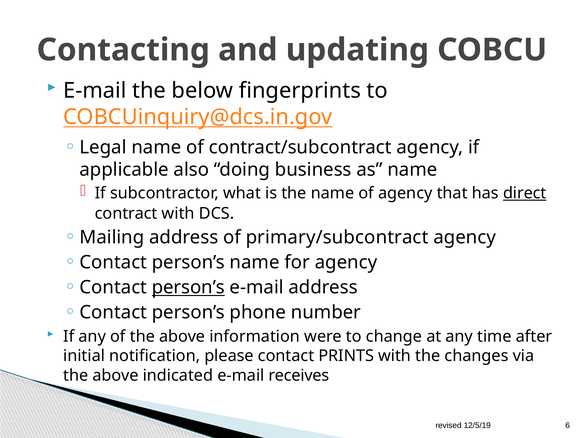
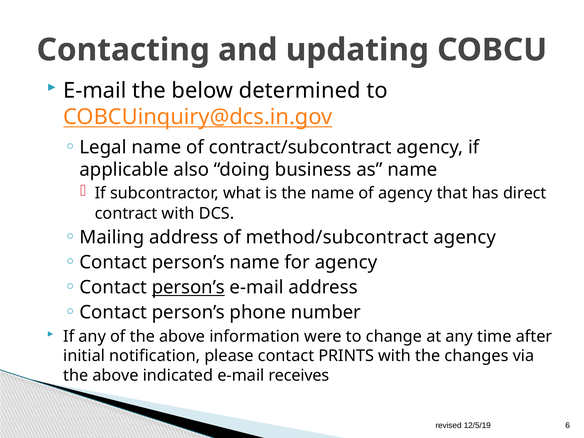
fingerprints: fingerprints -> determined
direct underline: present -> none
primary/subcontract: primary/subcontract -> method/subcontract
